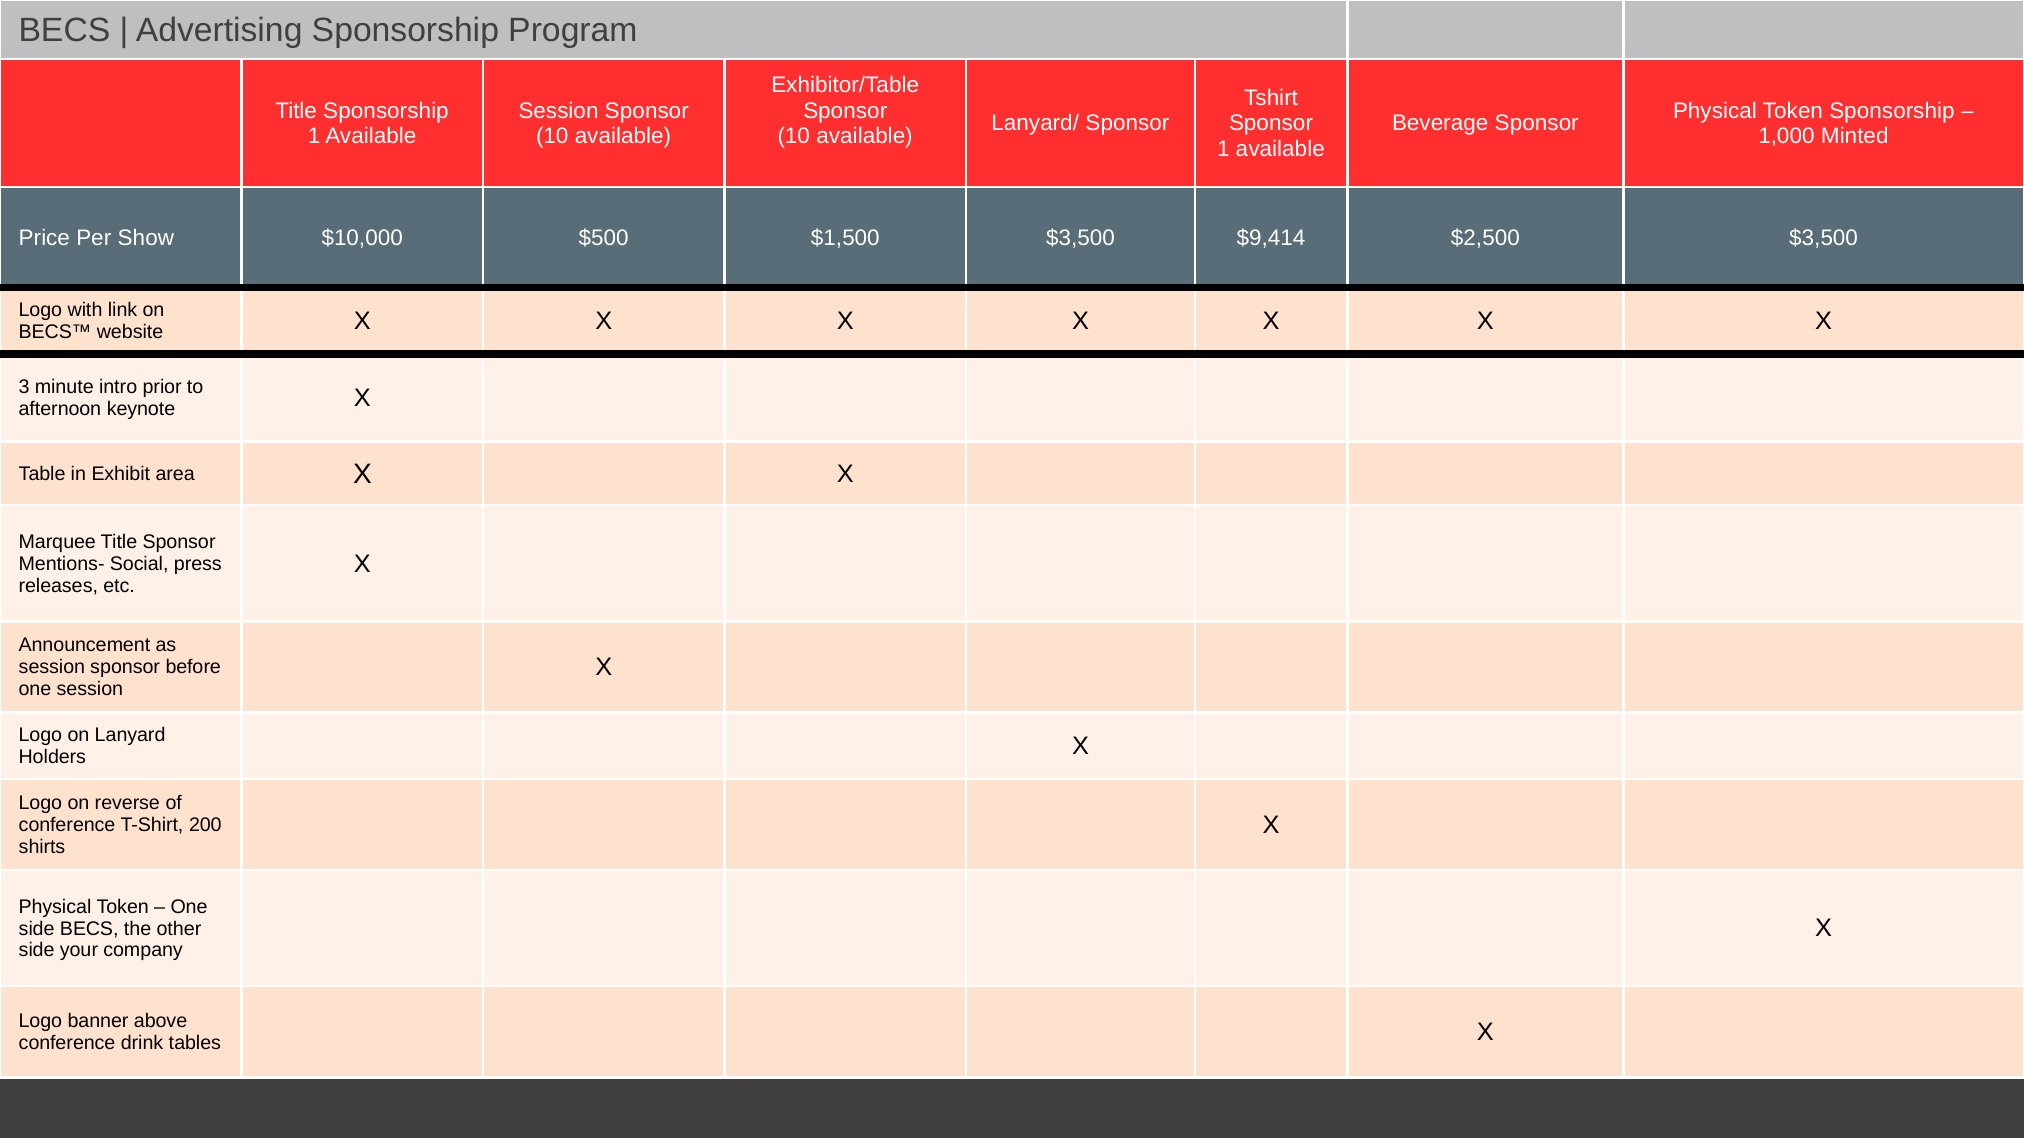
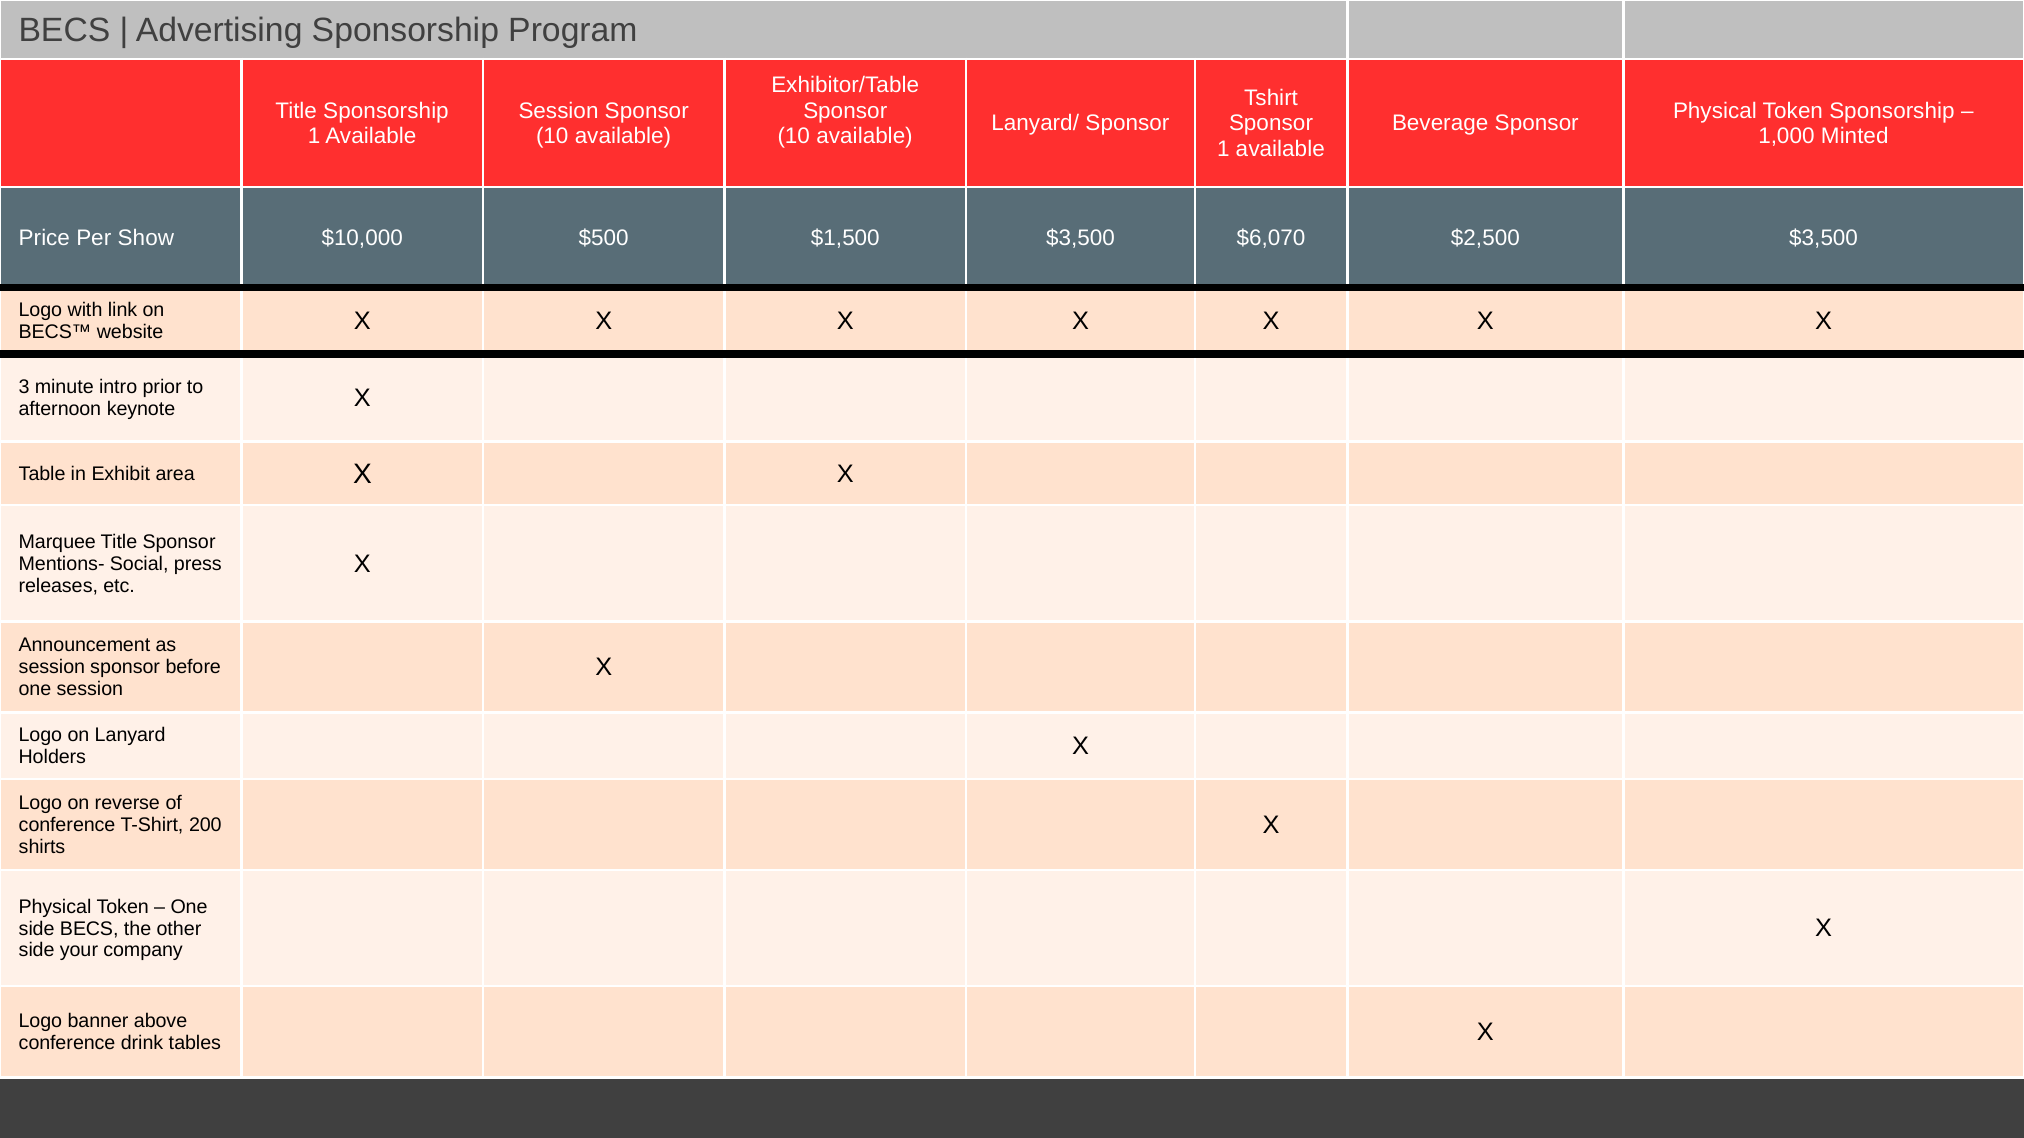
$9,414: $9,414 -> $6,070
